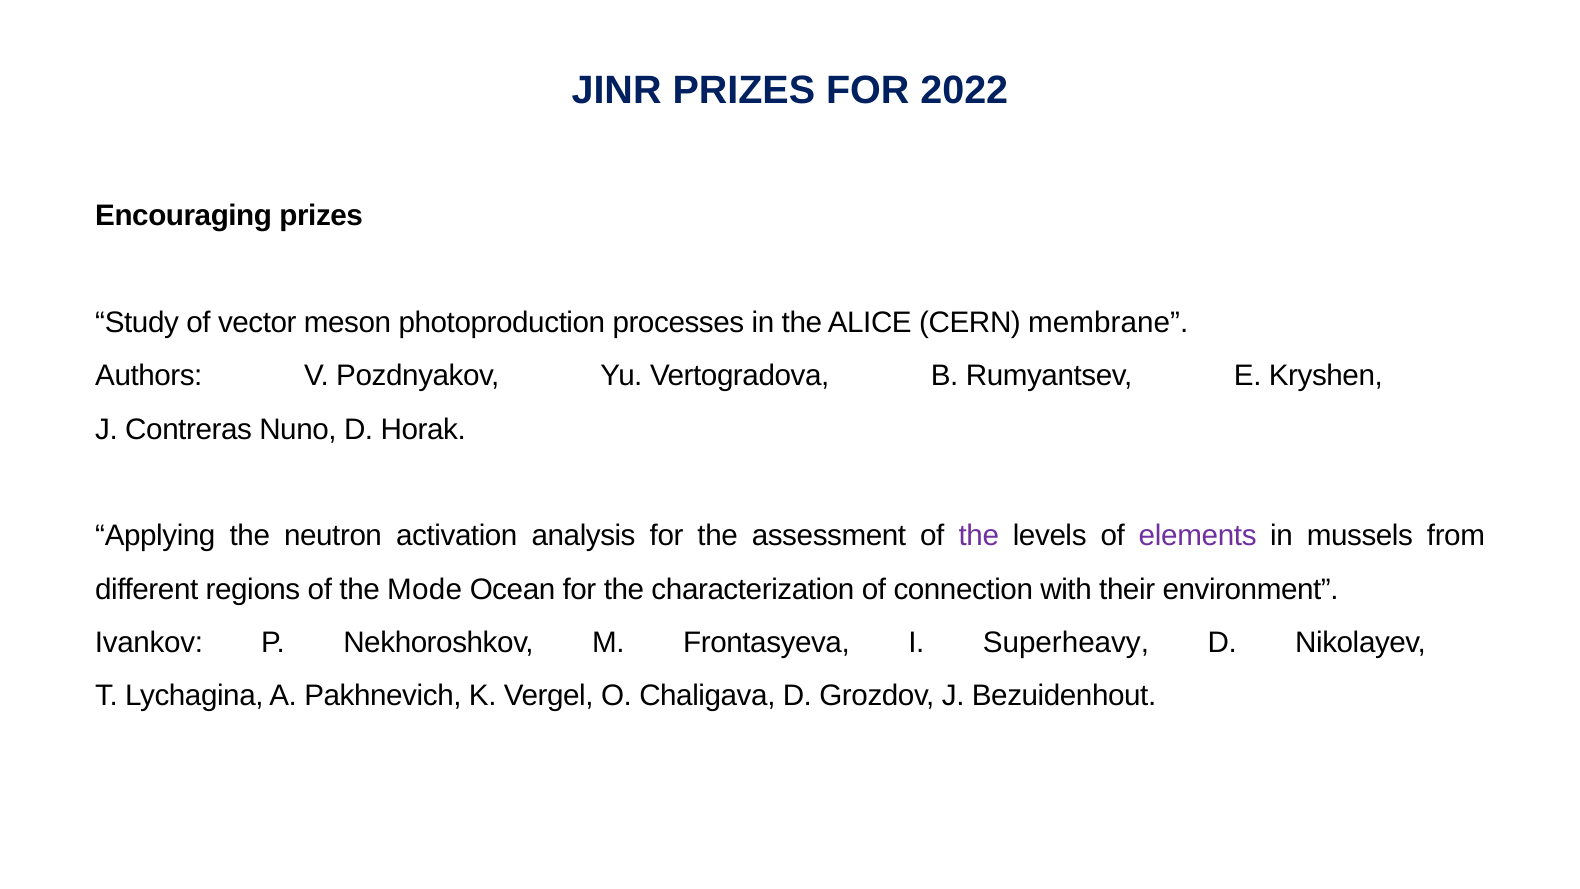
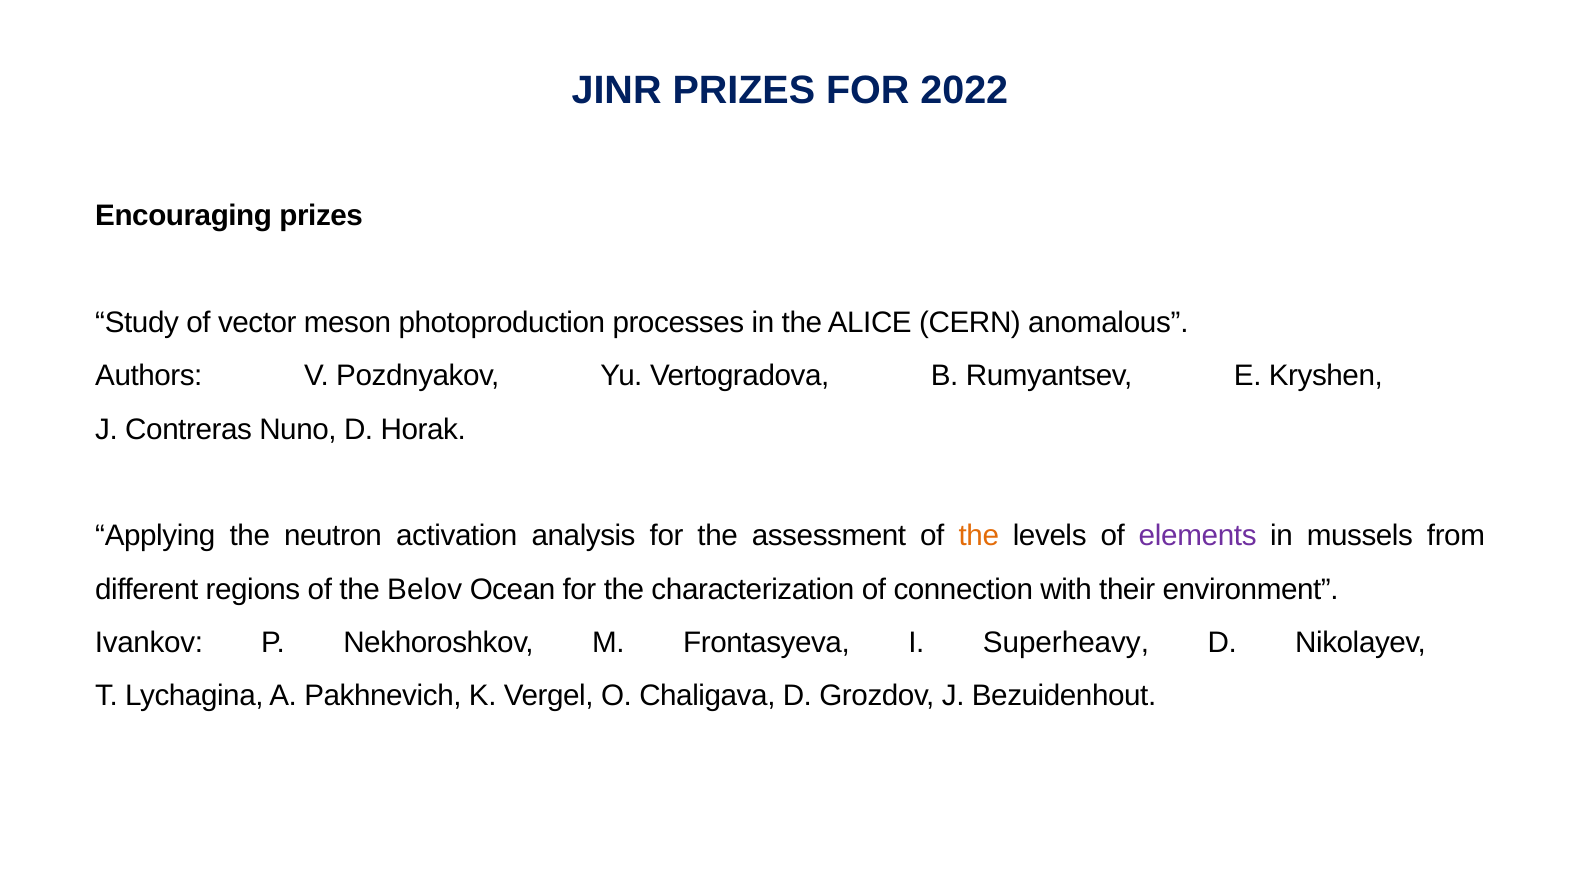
membrane: membrane -> anomalous
the at (979, 536) colour: purple -> orange
Mode: Mode -> Belov
